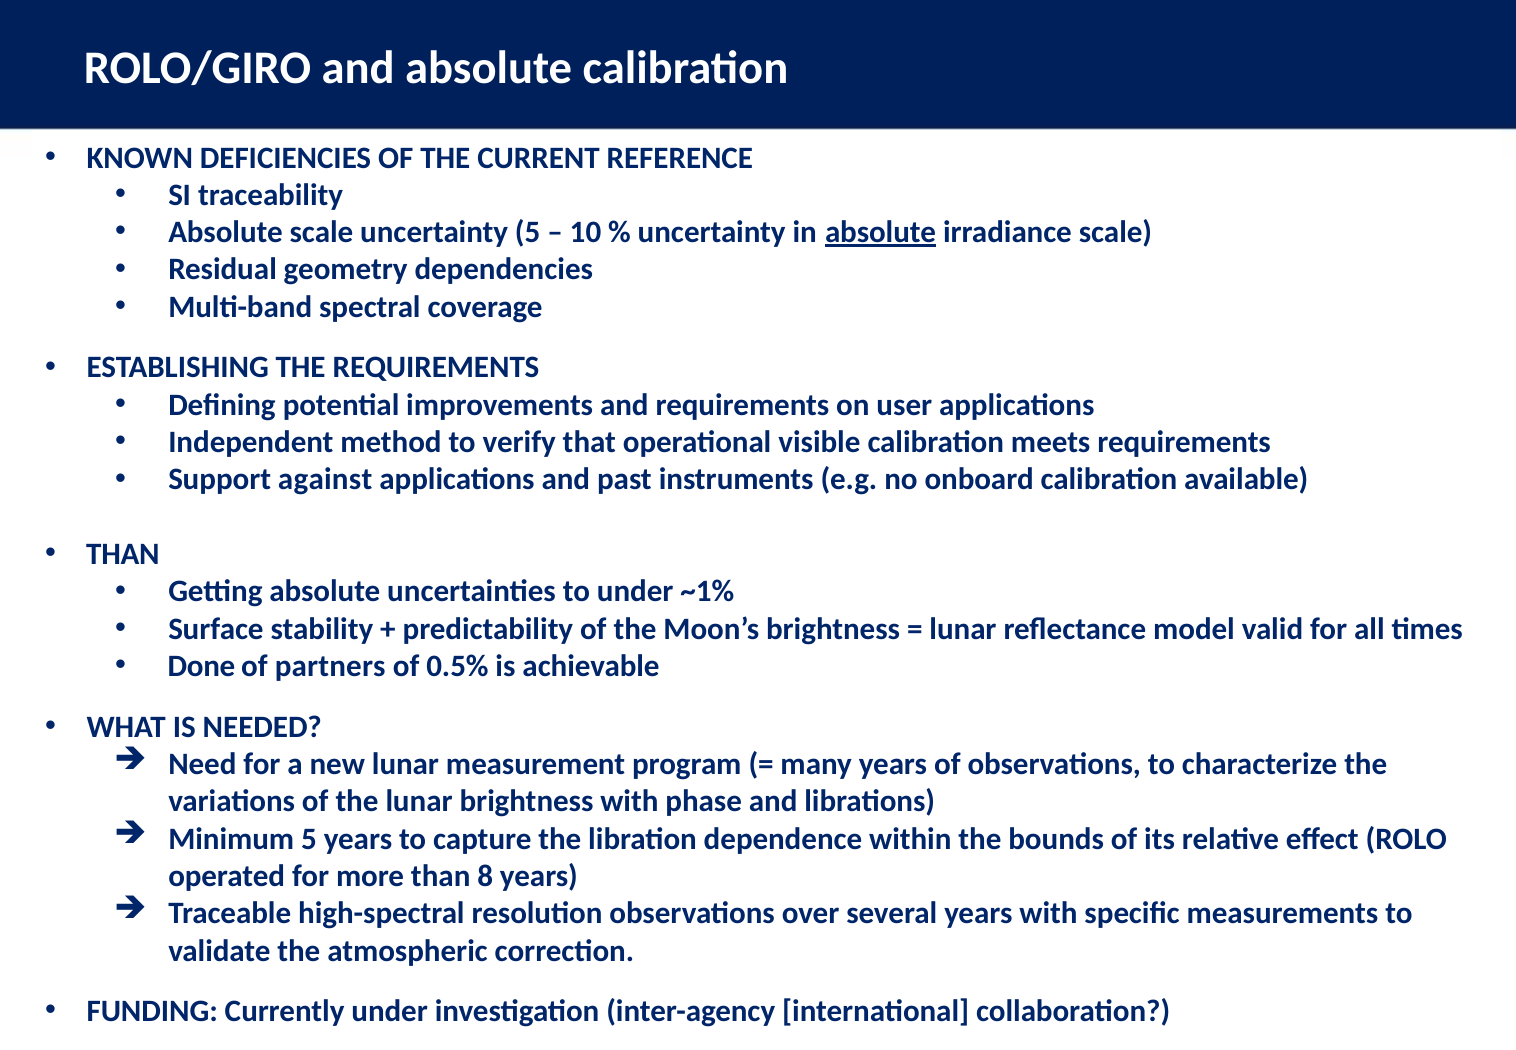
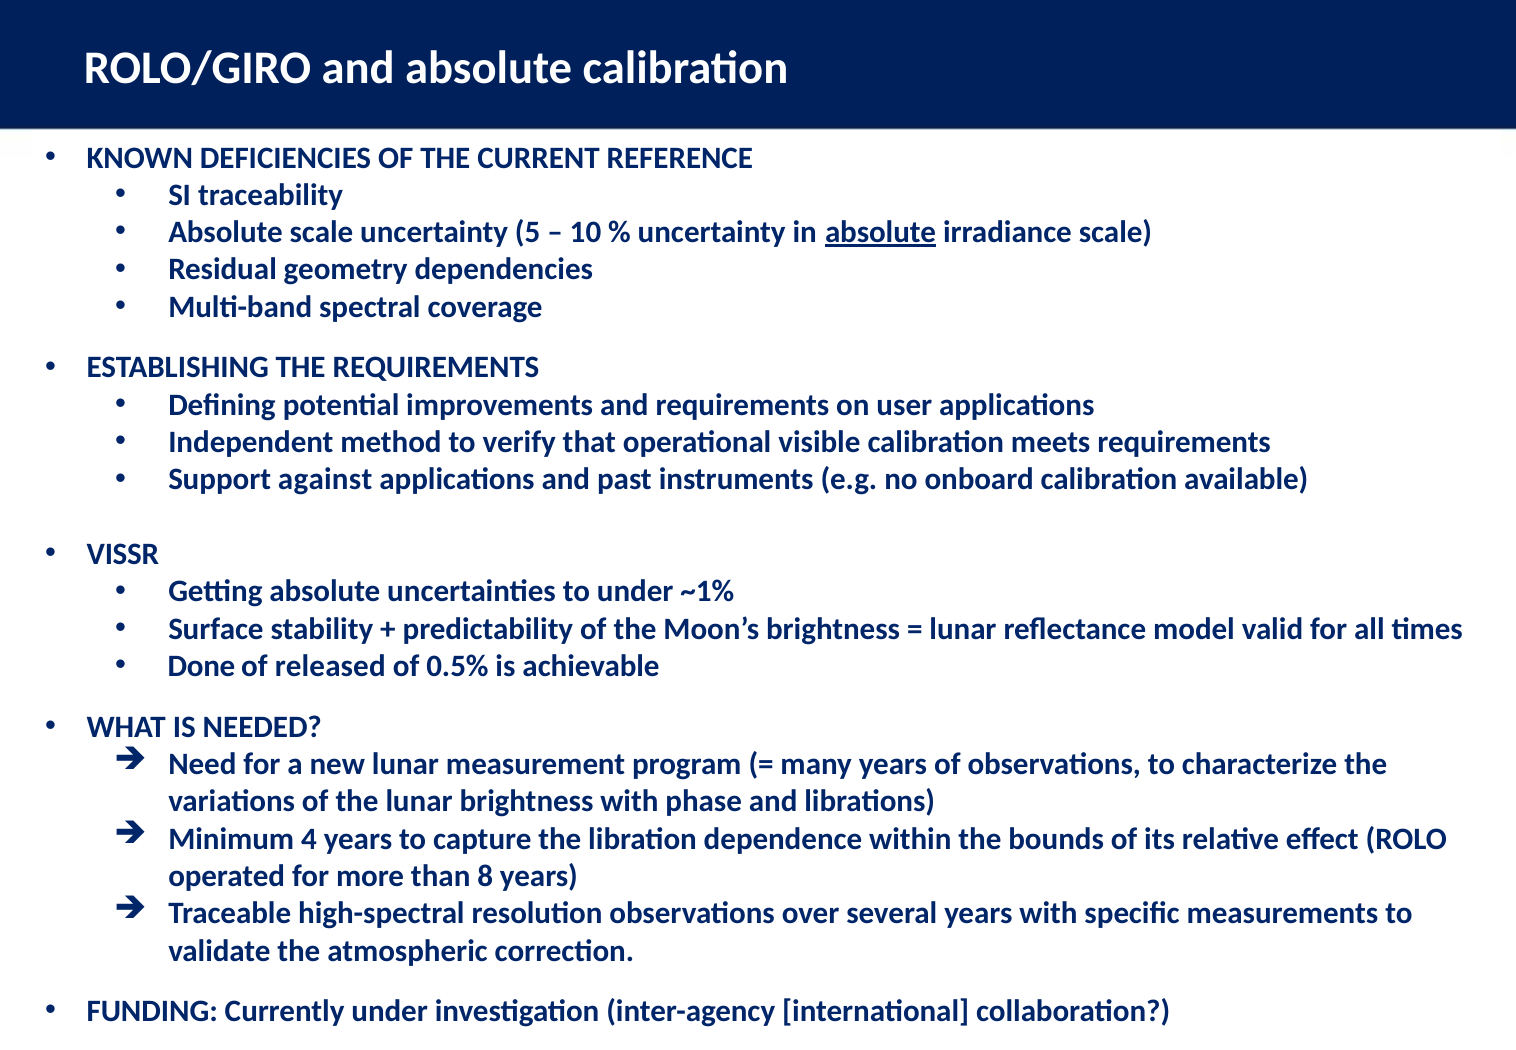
THAN at (123, 554): THAN -> VISSR
partners: partners -> released
Minimum 5: 5 -> 4
